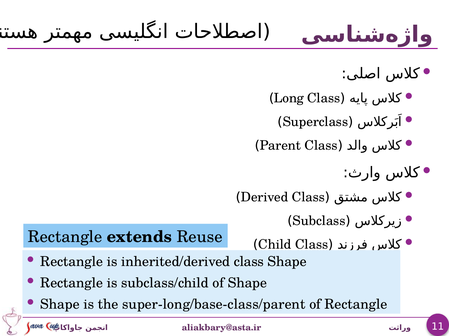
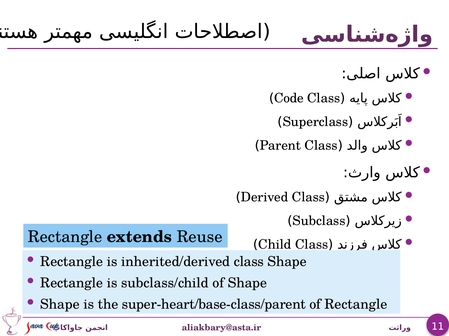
Long: Long -> Code
super-long/base-class/parent: super-long/base-class/parent -> super-heart/base-class/parent
